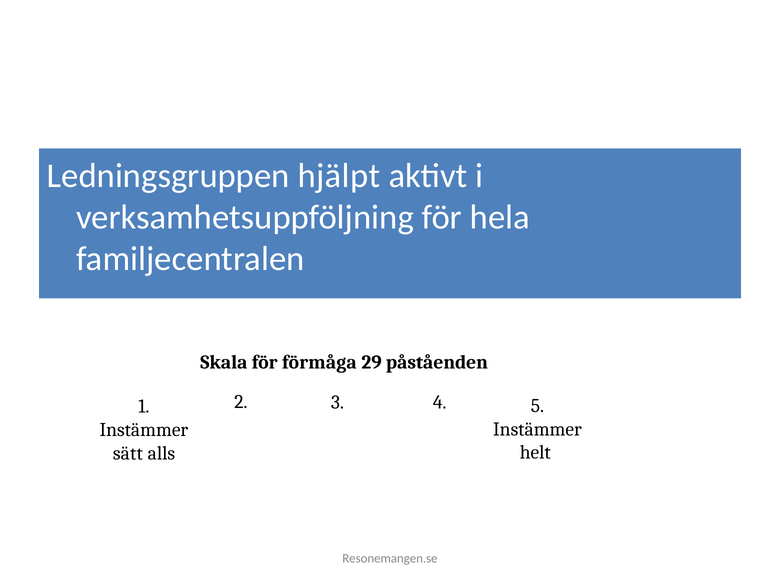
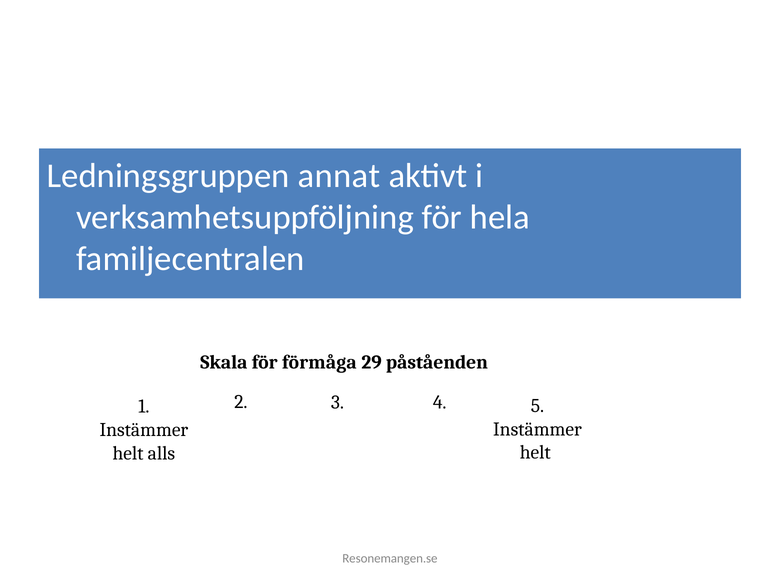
hjälpt: hjälpt -> annat
sätt at (128, 453): sätt -> helt
